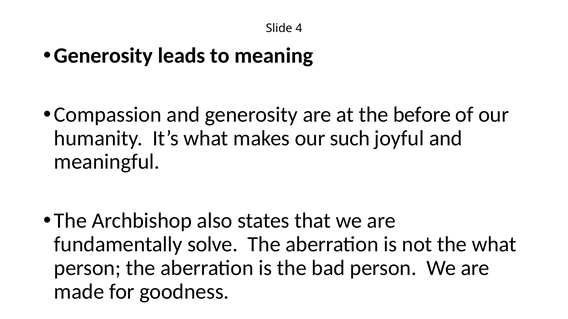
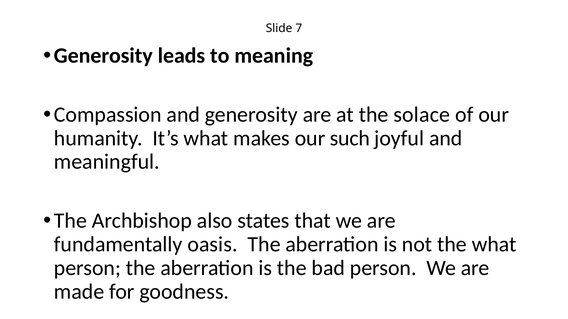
4: 4 -> 7
before: before -> solace
solve: solve -> oasis
